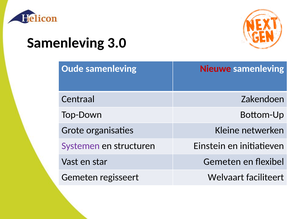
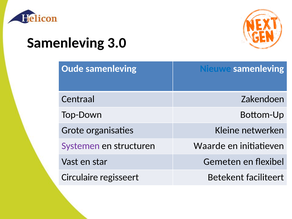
Nieuwe colour: red -> blue
Einstein: Einstein -> Waarde
Gemeten at (80, 177): Gemeten -> Circulaire
Welvaart: Welvaart -> Betekent
